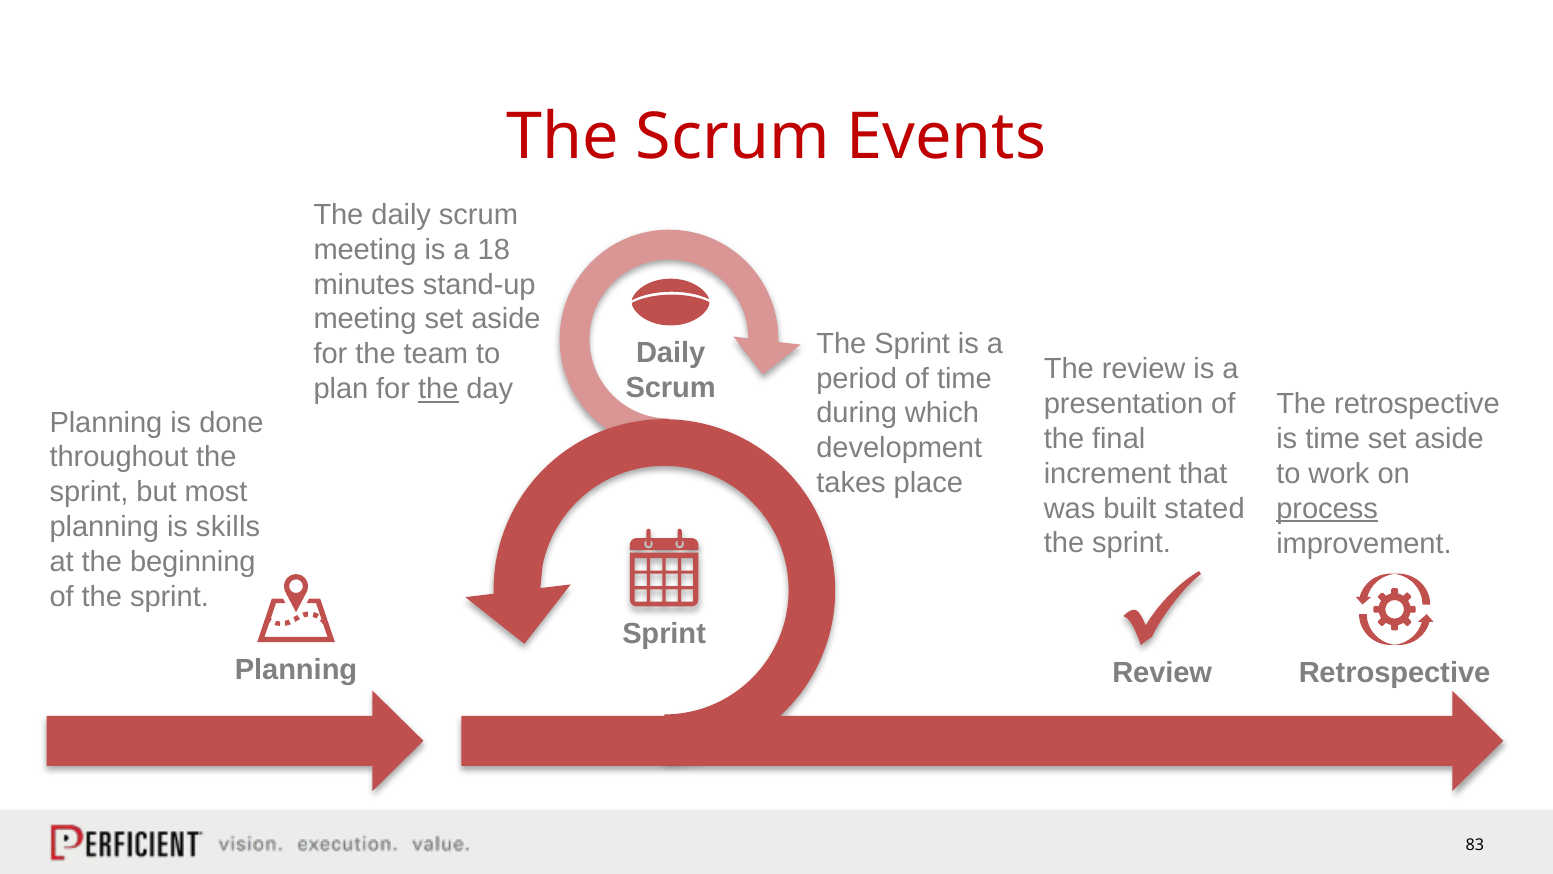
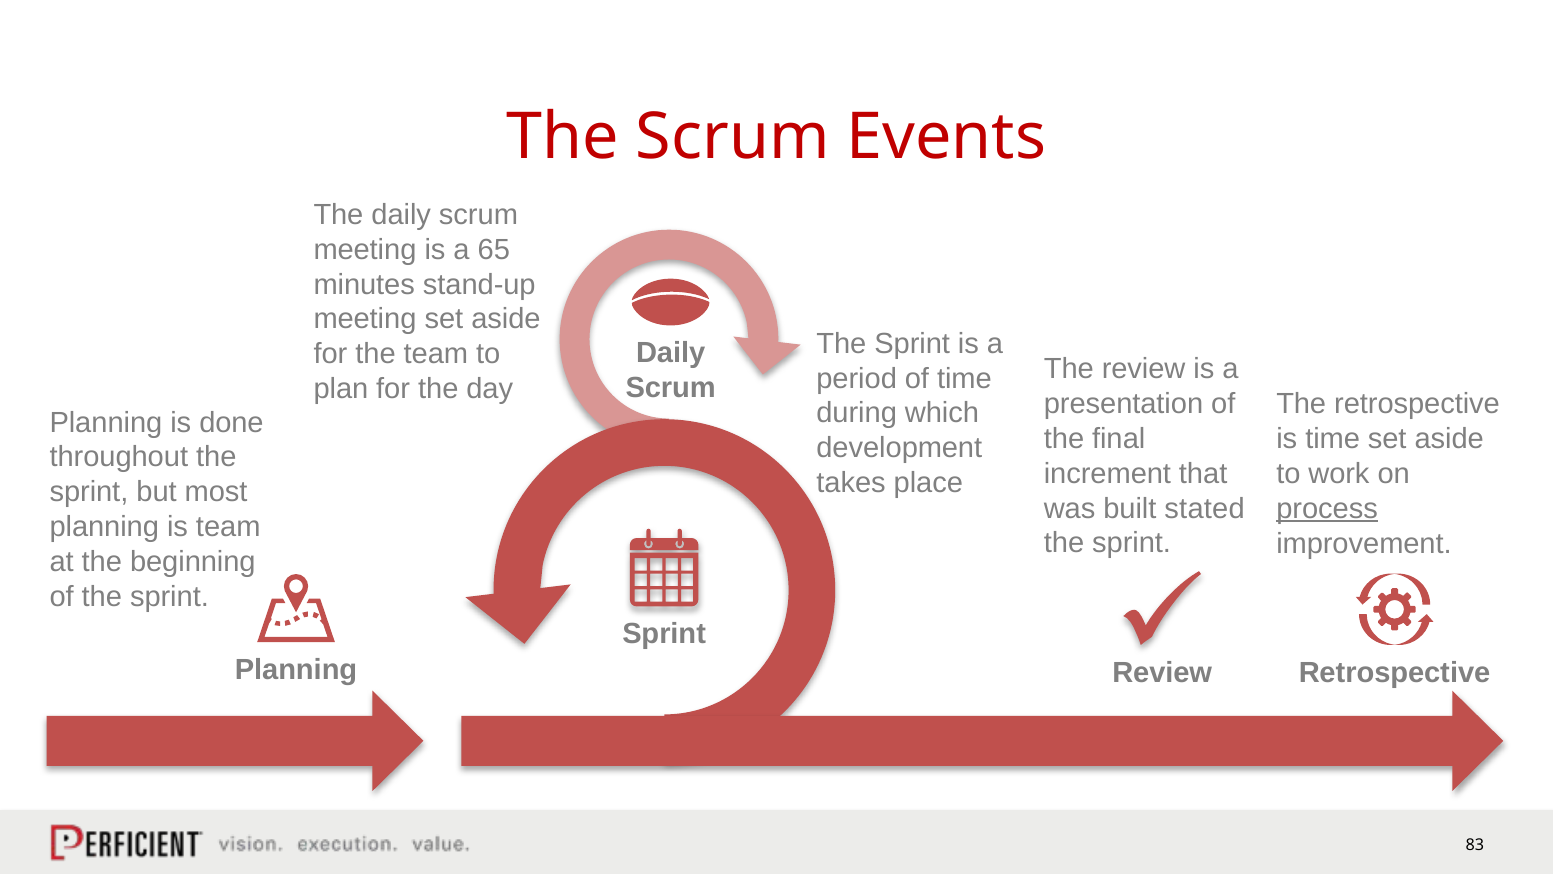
18: 18 -> 65
the at (438, 389) underline: present -> none
is skills: skills -> team
